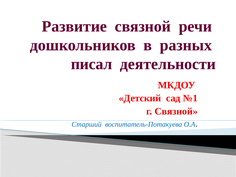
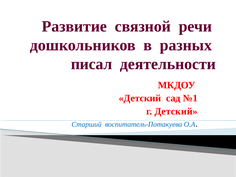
г Связной: Связной -> Детский
